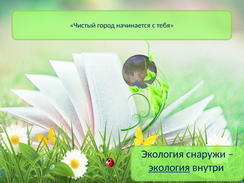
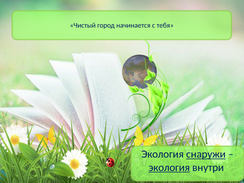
снаружи underline: none -> present
